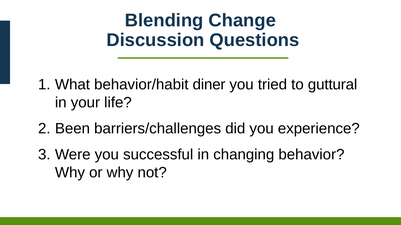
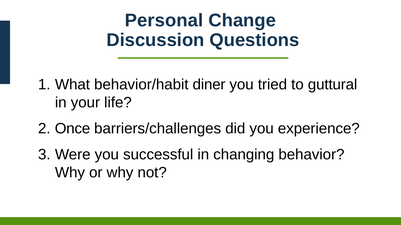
Blending: Blending -> Personal
Been: Been -> Once
